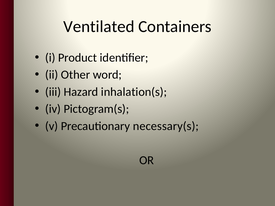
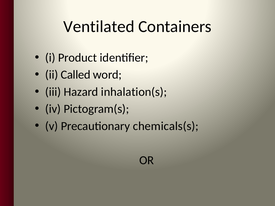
Other: Other -> Called
necessary(s: necessary(s -> chemicals(s
